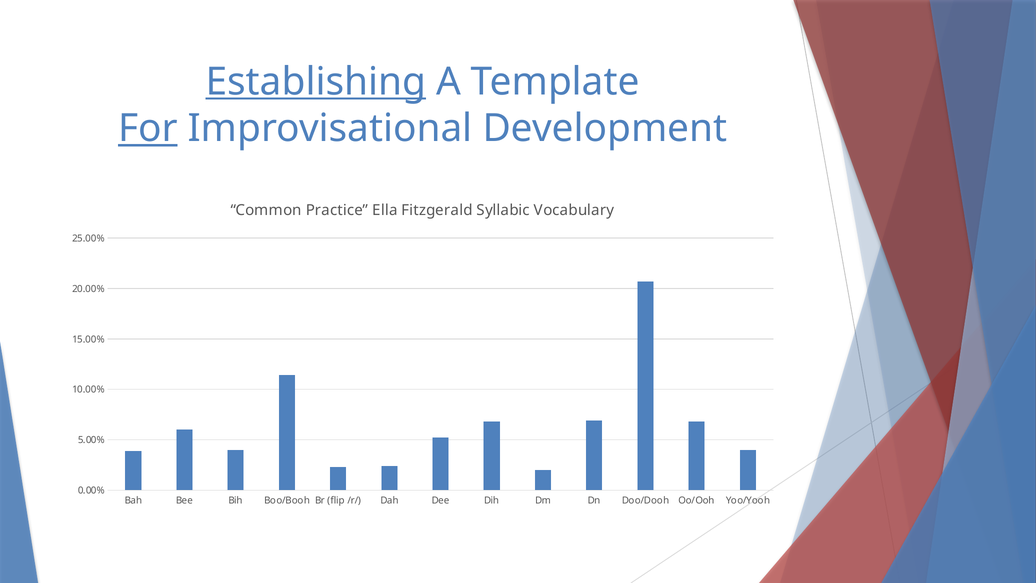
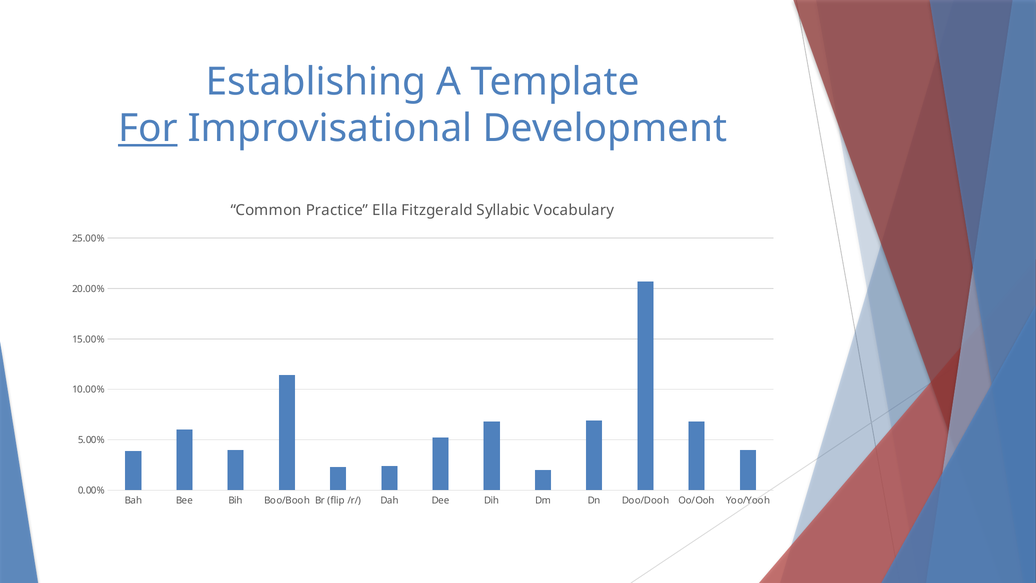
Establishing underline: present -> none
